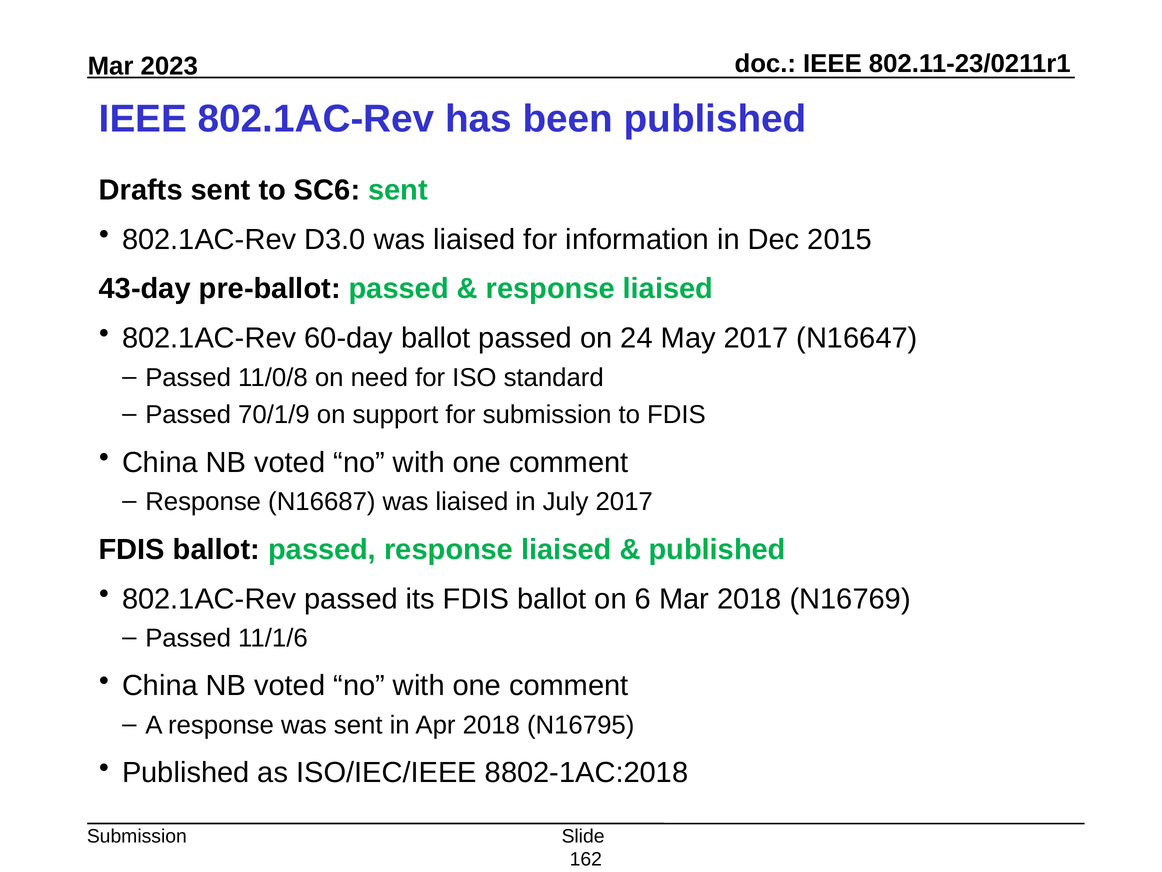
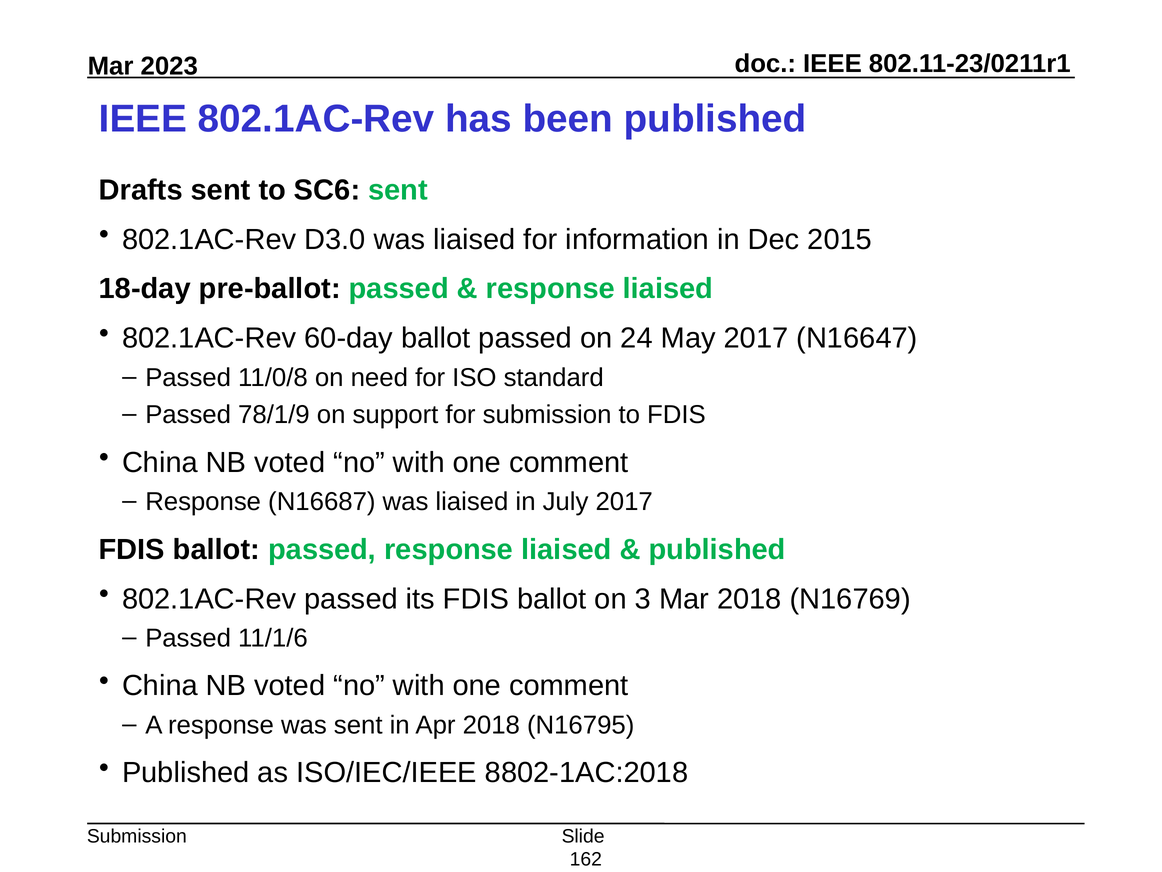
43-day: 43-day -> 18-day
70/1/9: 70/1/9 -> 78/1/9
6: 6 -> 3
